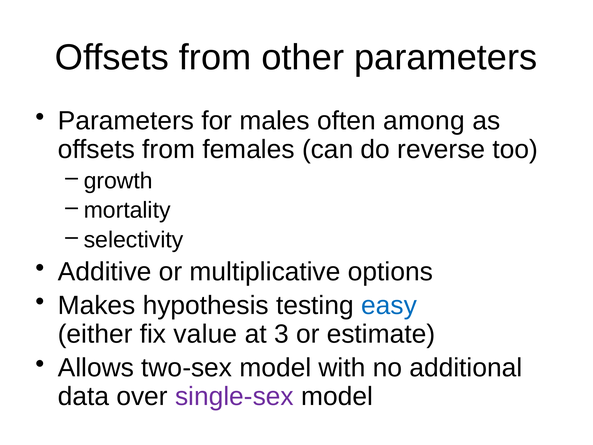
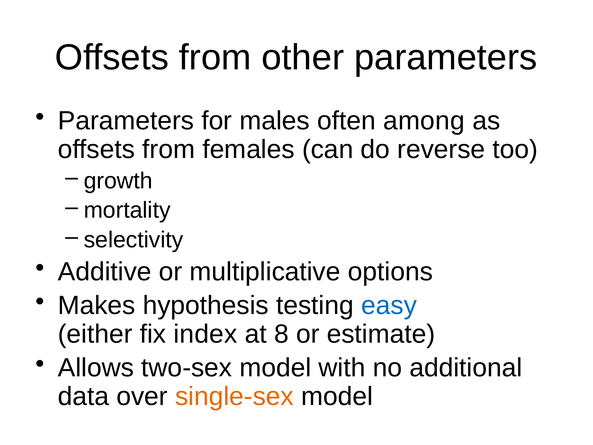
value: value -> index
3: 3 -> 8
single-sex colour: purple -> orange
